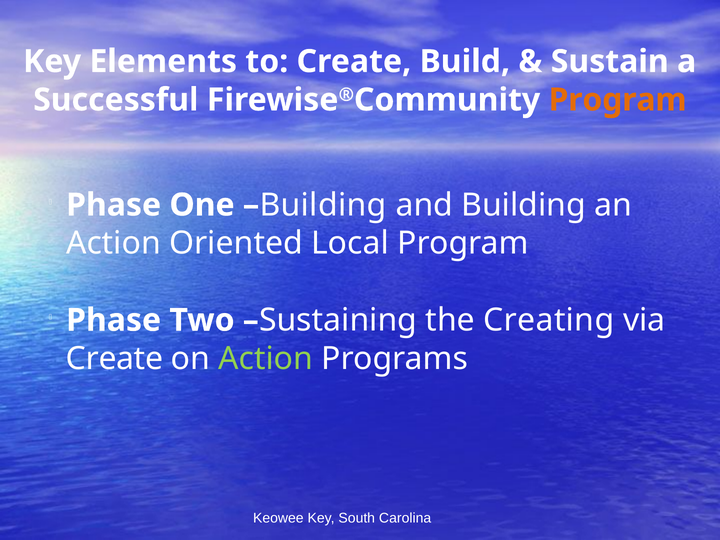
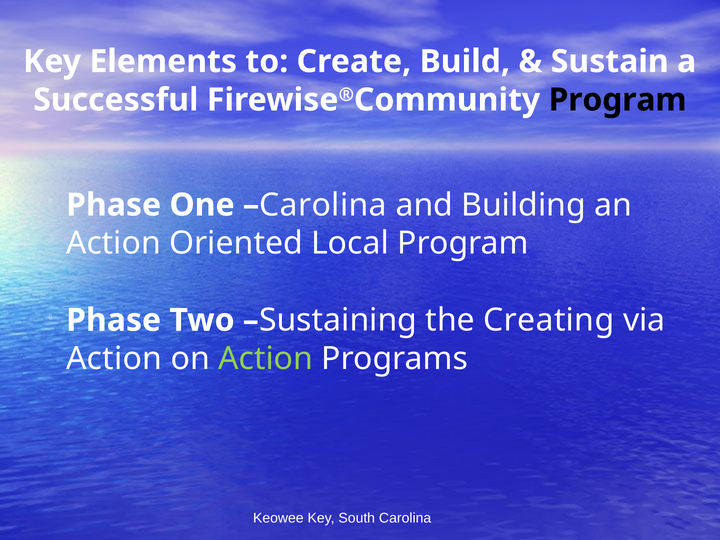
Program at (618, 100) colour: orange -> black
Building at (323, 205): Building -> Carolina
Create at (114, 359): Create -> Action
